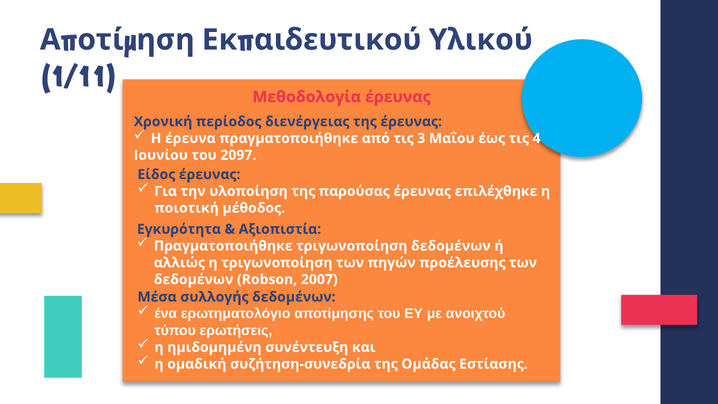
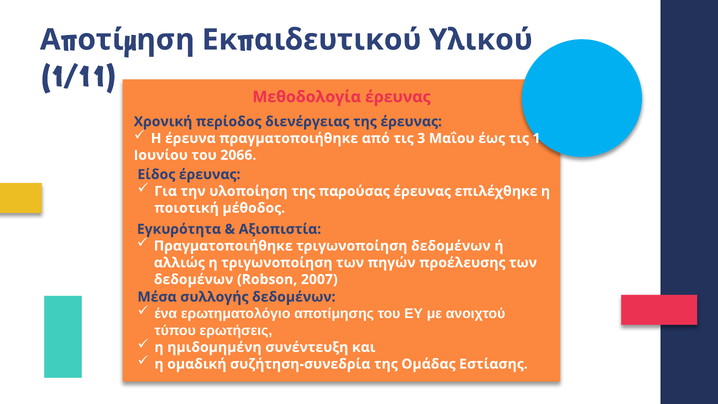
4: 4 -> 1
2097: 2097 -> 2066
